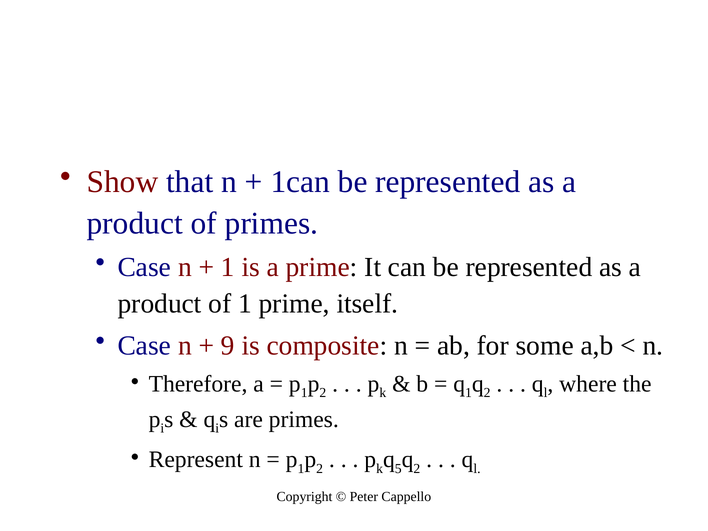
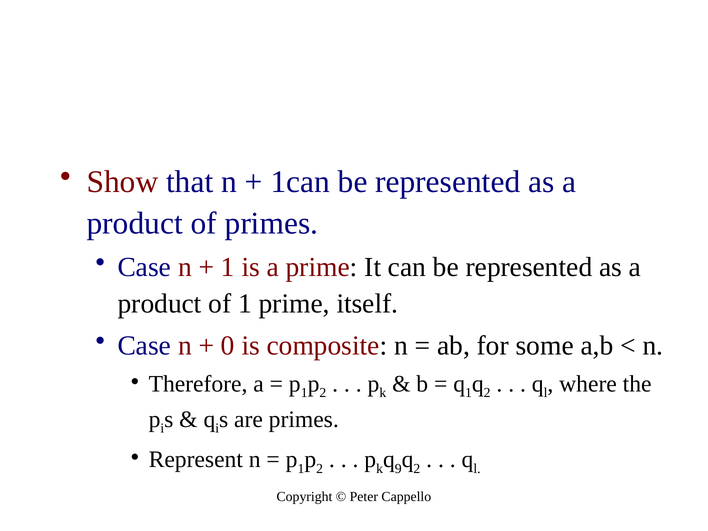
9: 9 -> 0
5: 5 -> 9
